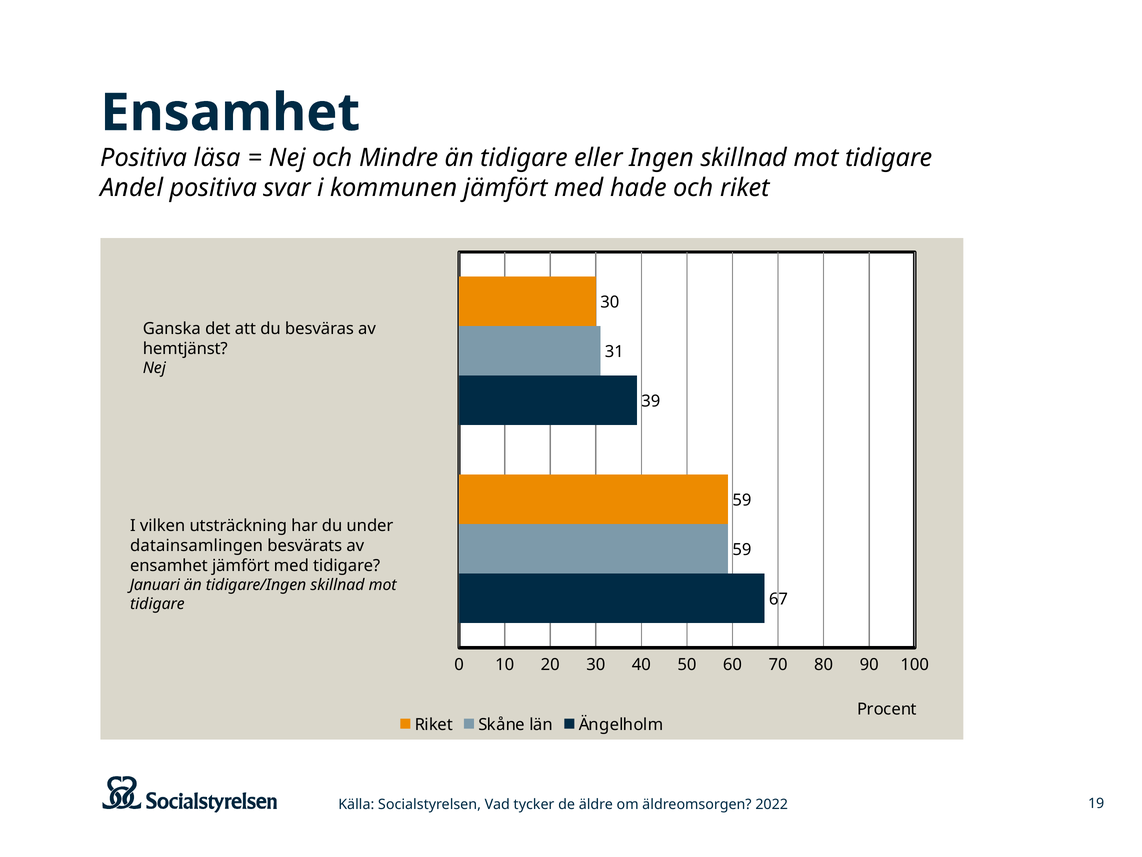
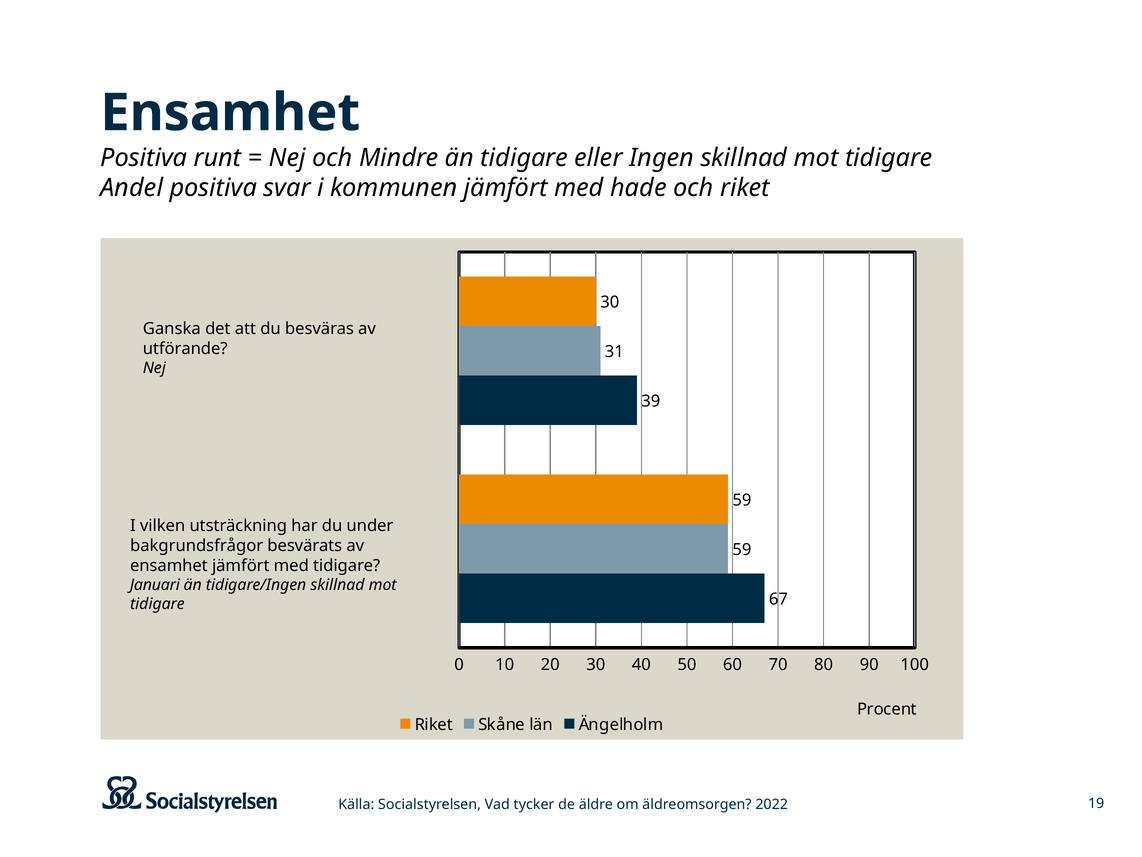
läsa: läsa -> runt
hemtjänst: hemtjänst -> utförande
datainsamlingen: datainsamlingen -> bakgrundsfrågor
